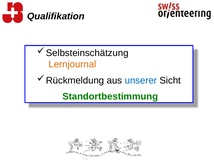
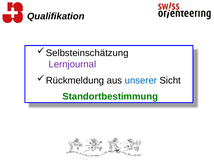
Lernjournal colour: orange -> purple
